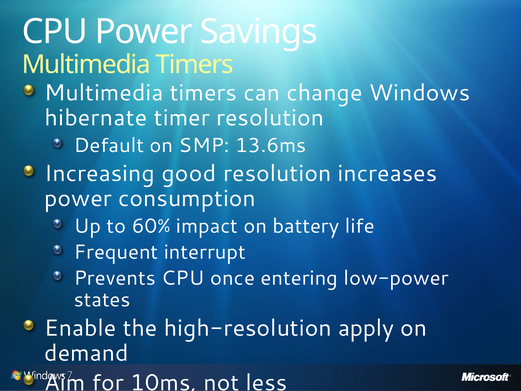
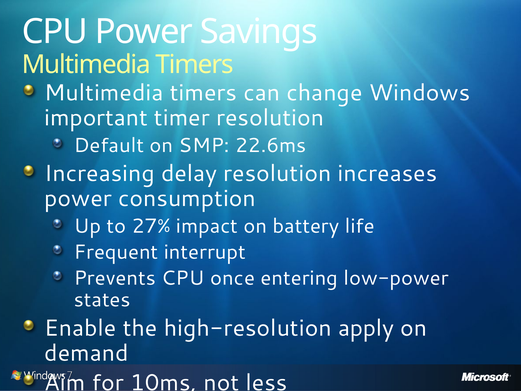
hibernate: hibernate -> important
13.6ms: 13.6ms -> 22.6ms
good: good -> delay
60%: 60% -> 27%
